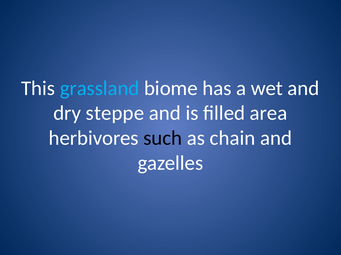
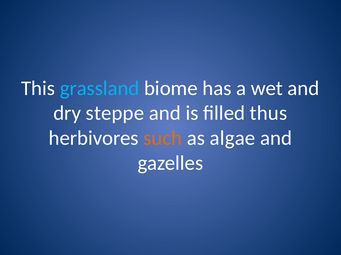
area: area -> thus
such colour: black -> orange
chain: chain -> algae
